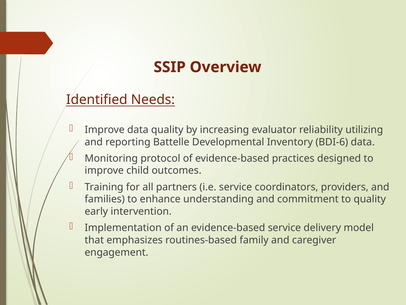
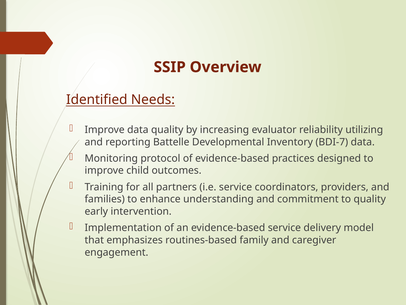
BDI-6: BDI-6 -> BDI-7
